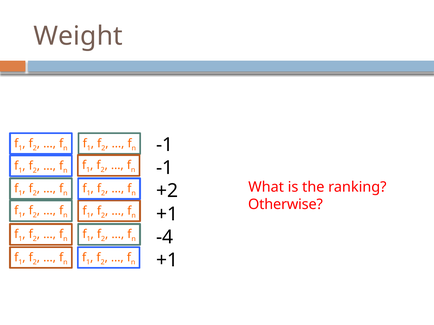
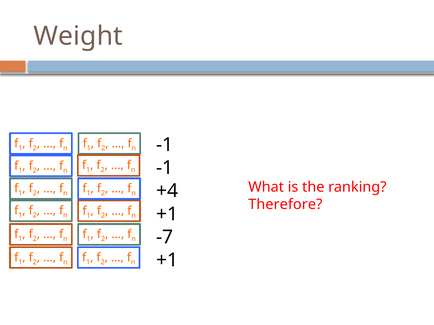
+2: +2 -> +4
Otherwise: Otherwise -> Therefore
-4: -4 -> -7
